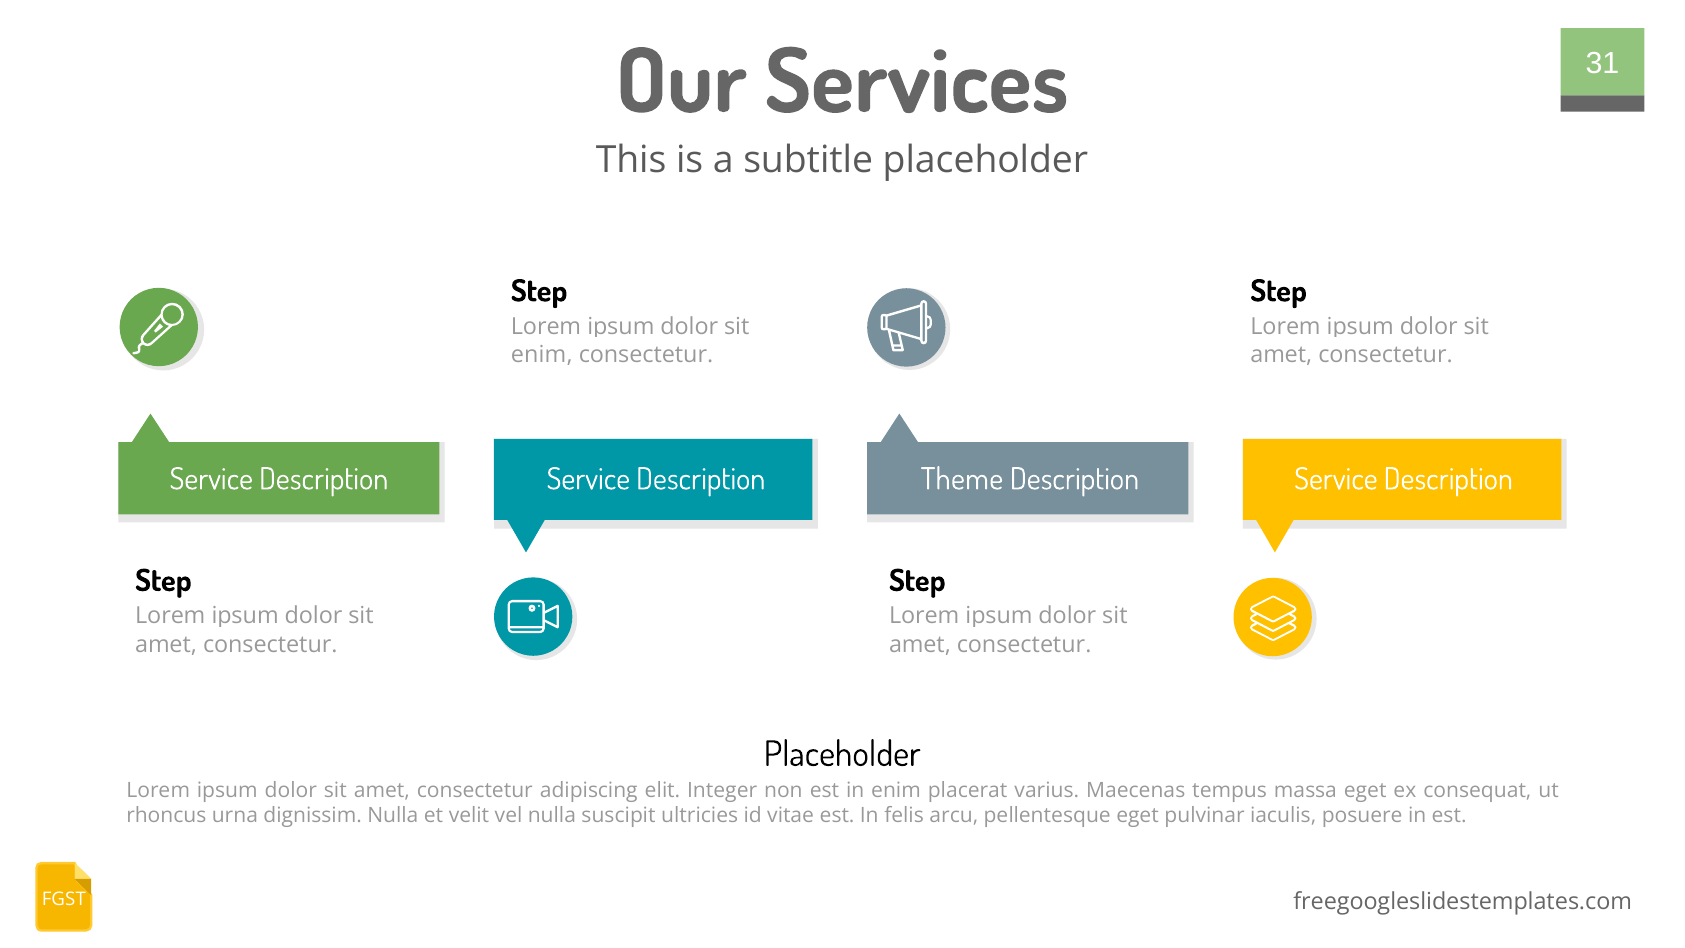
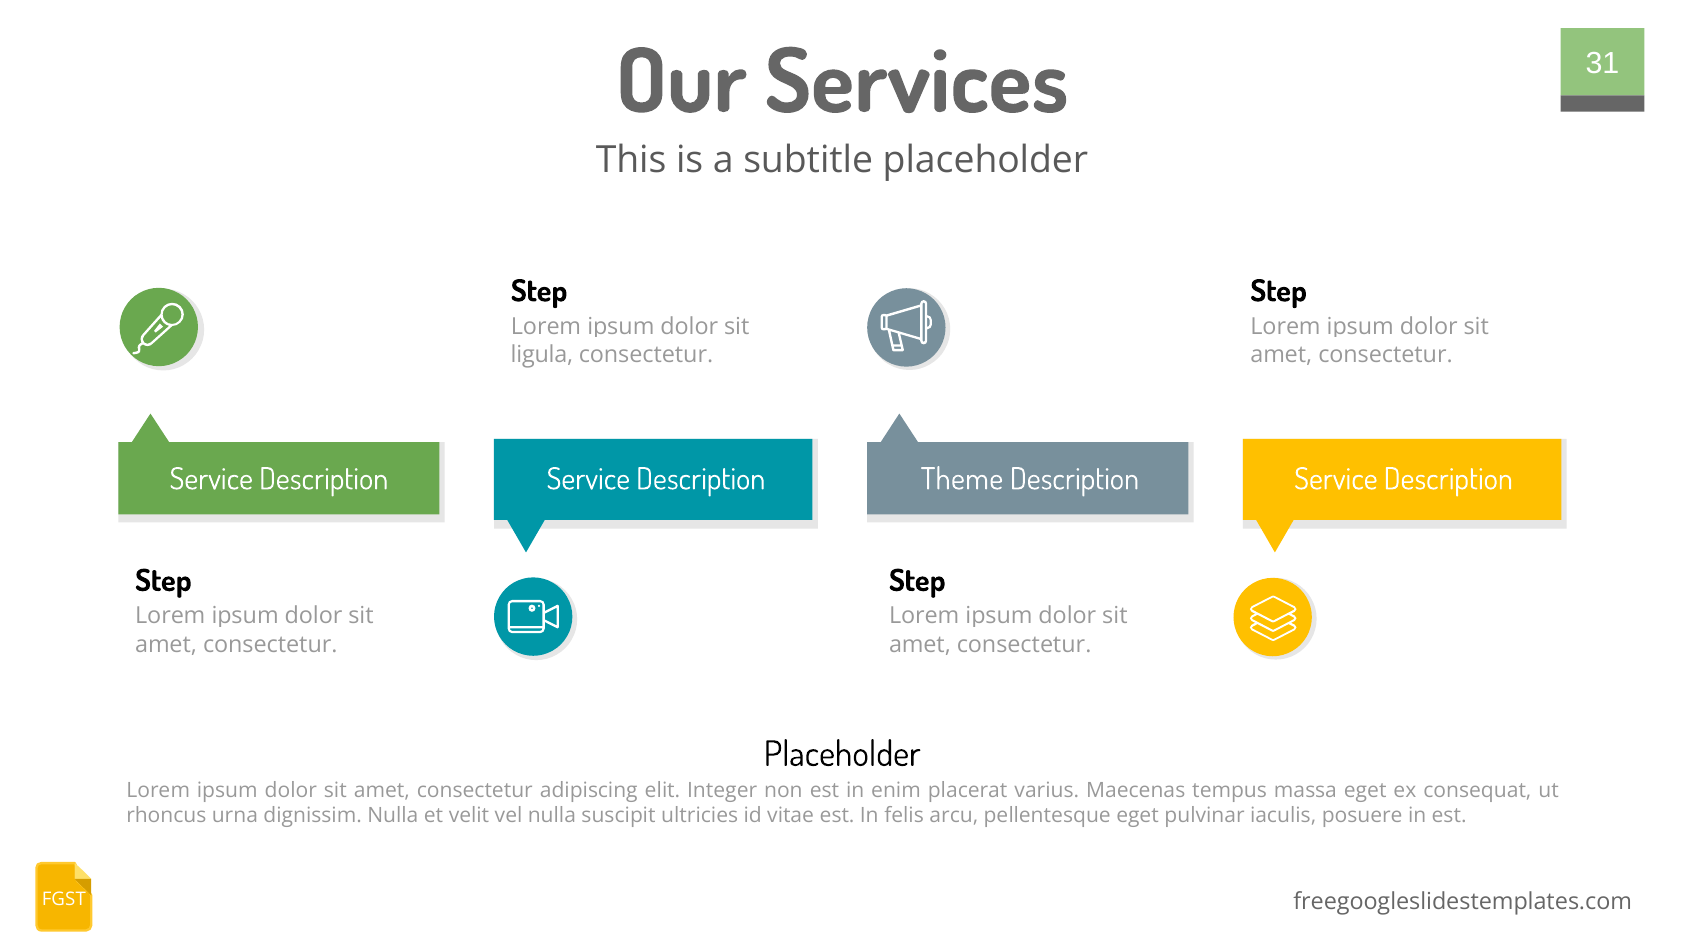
enim at (542, 355): enim -> ligula
